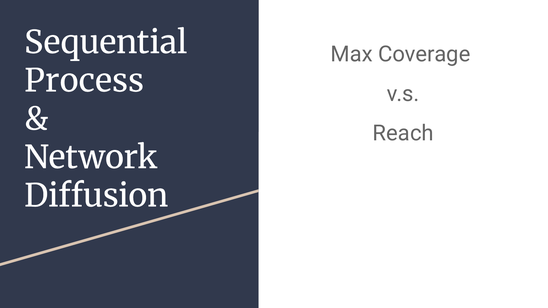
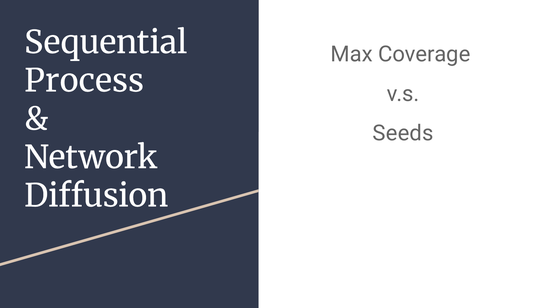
Reach: Reach -> Seeds
